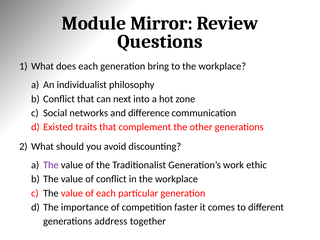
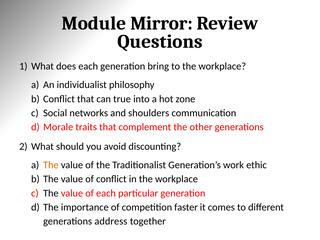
next: next -> true
difference: difference -> shoulders
Existed: Existed -> Morale
The at (51, 165) colour: purple -> orange
